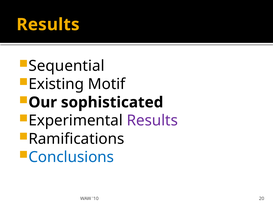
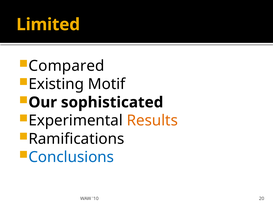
Results at (48, 25): Results -> Limited
Sequential: Sequential -> Compared
Results at (152, 120) colour: purple -> orange
